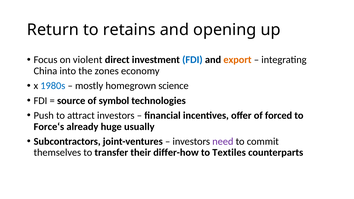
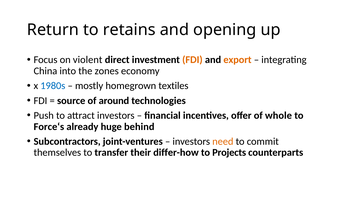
FDI at (192, 60) colour: blue -> orange
science: science -> textiles
symbol: symbol -> around
forced: forced -> whole
usually: usually -> behind
need colour: purple -> orange
Textiles: Textiles -> Projects
